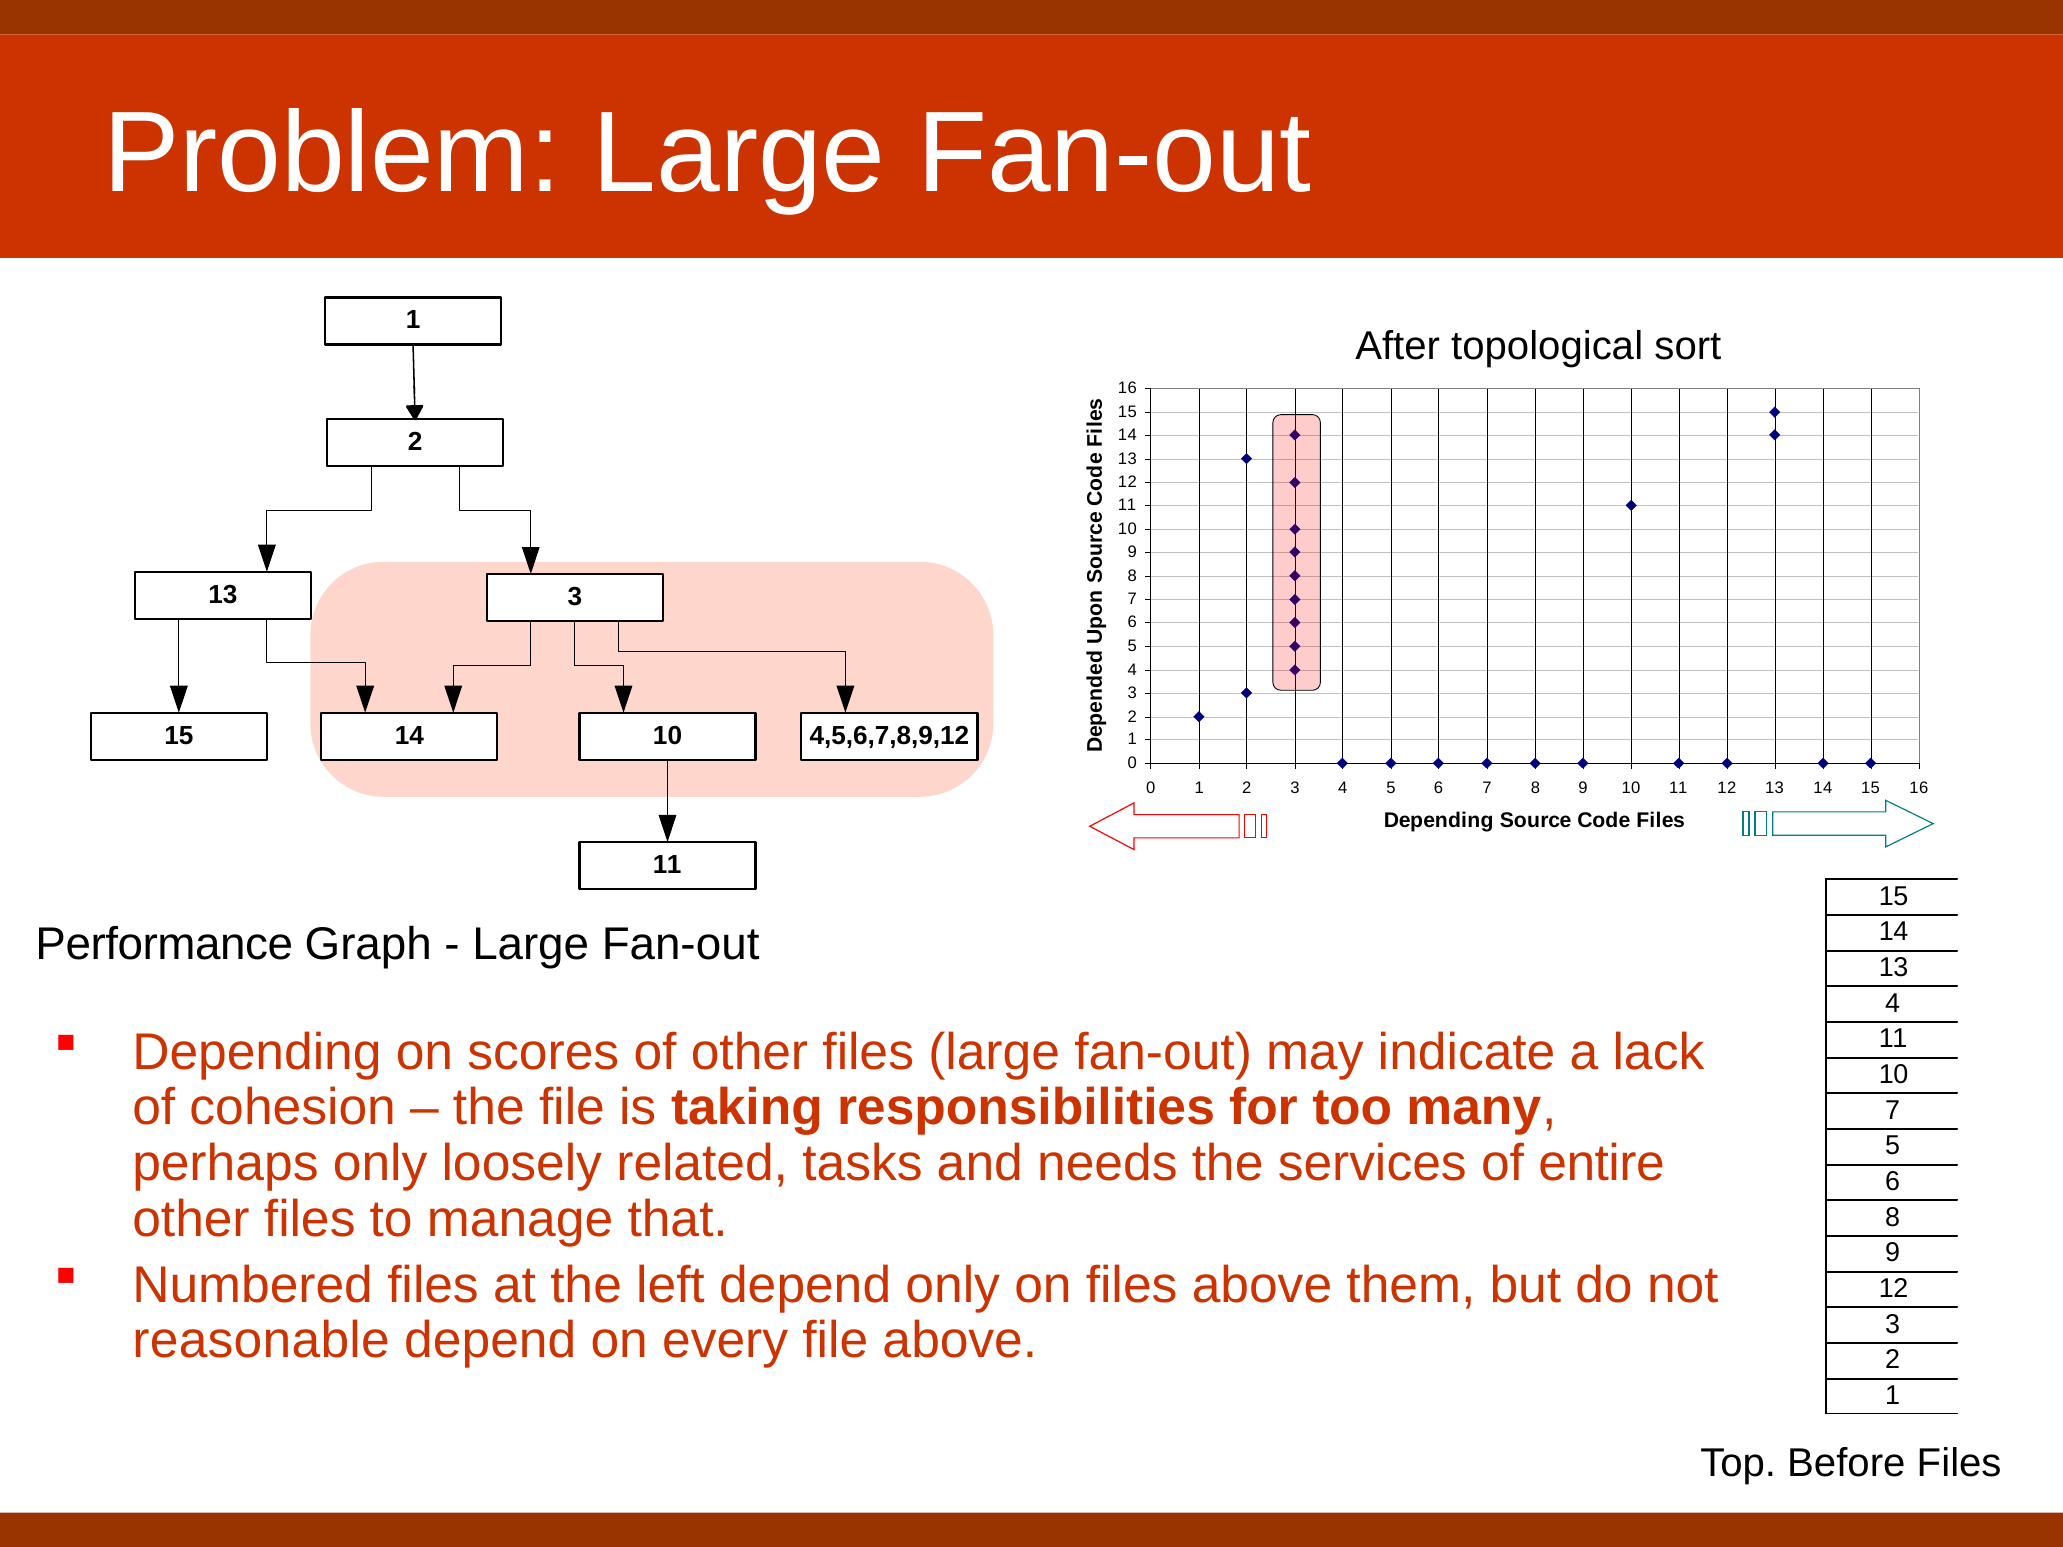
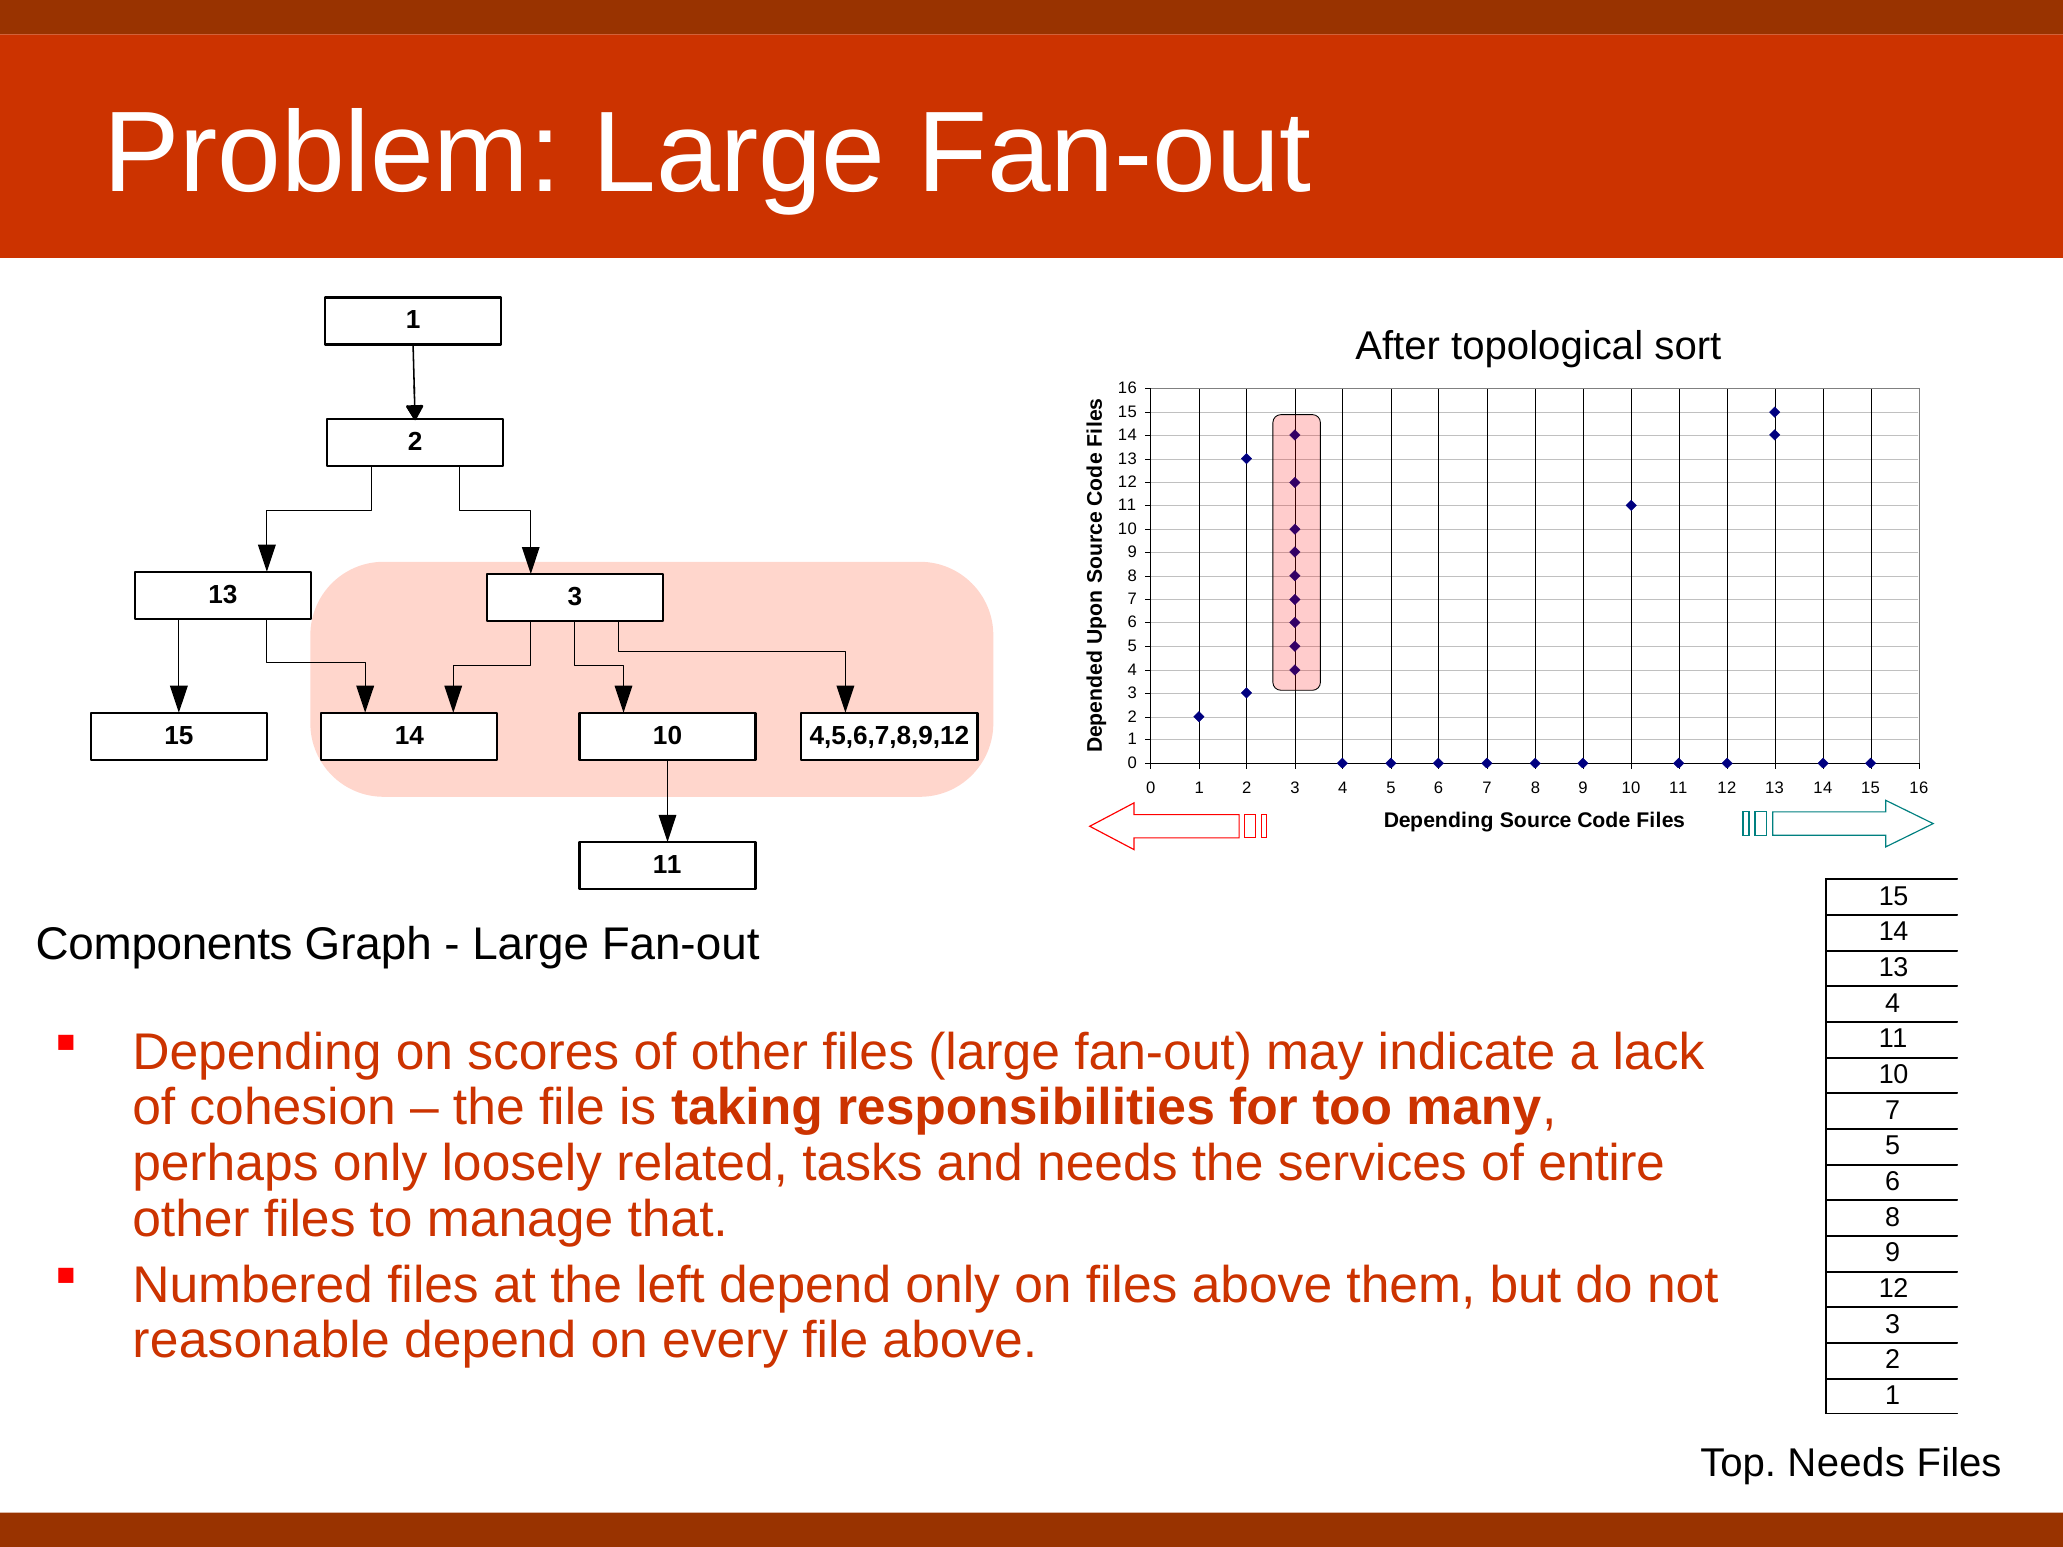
Performance: Performance -> Components
Top Before: Before -> Needs
